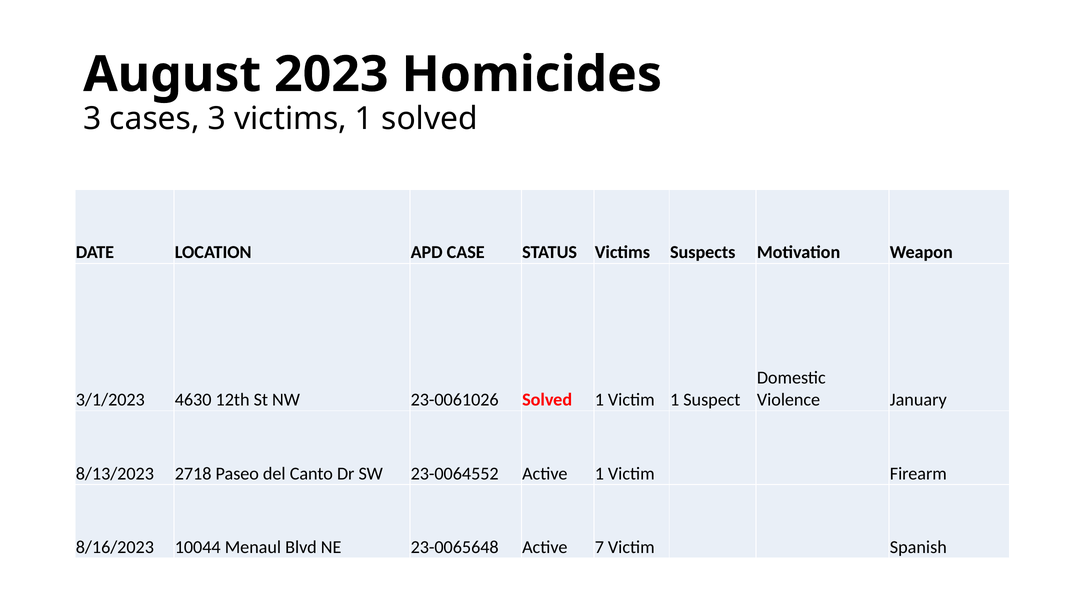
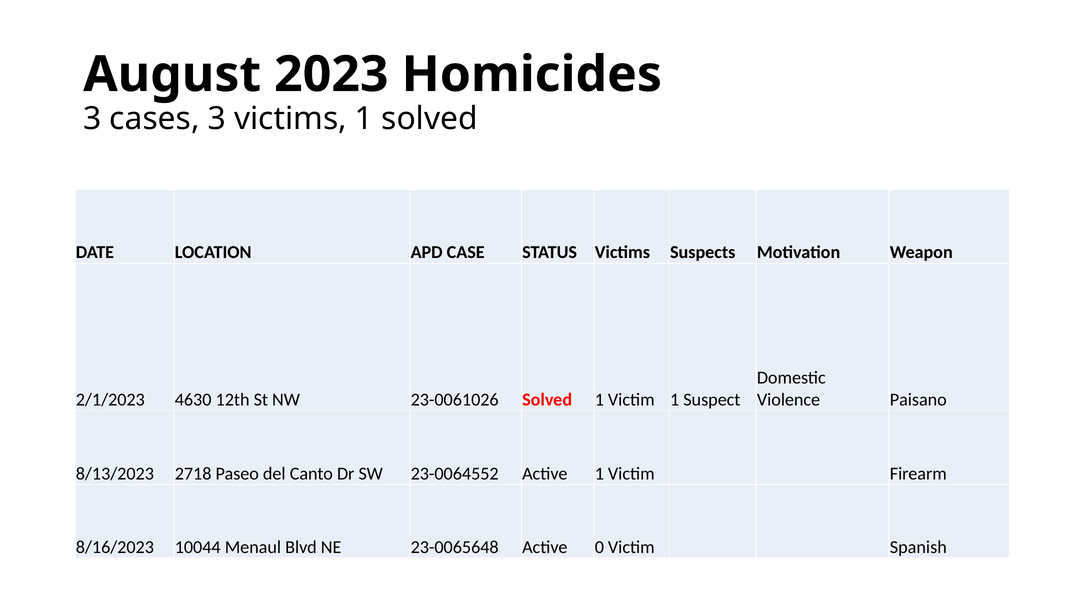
3/1/2023: 3/1/2023 -> 2/1/2023
January: January -> Paisano
7: 7 -> 0
